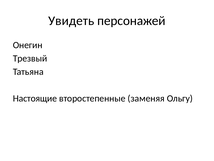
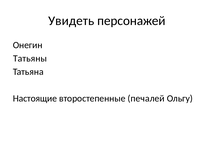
Трезвый: Трезвый -> Татьяны
заменяя: заменяя -> печалей
